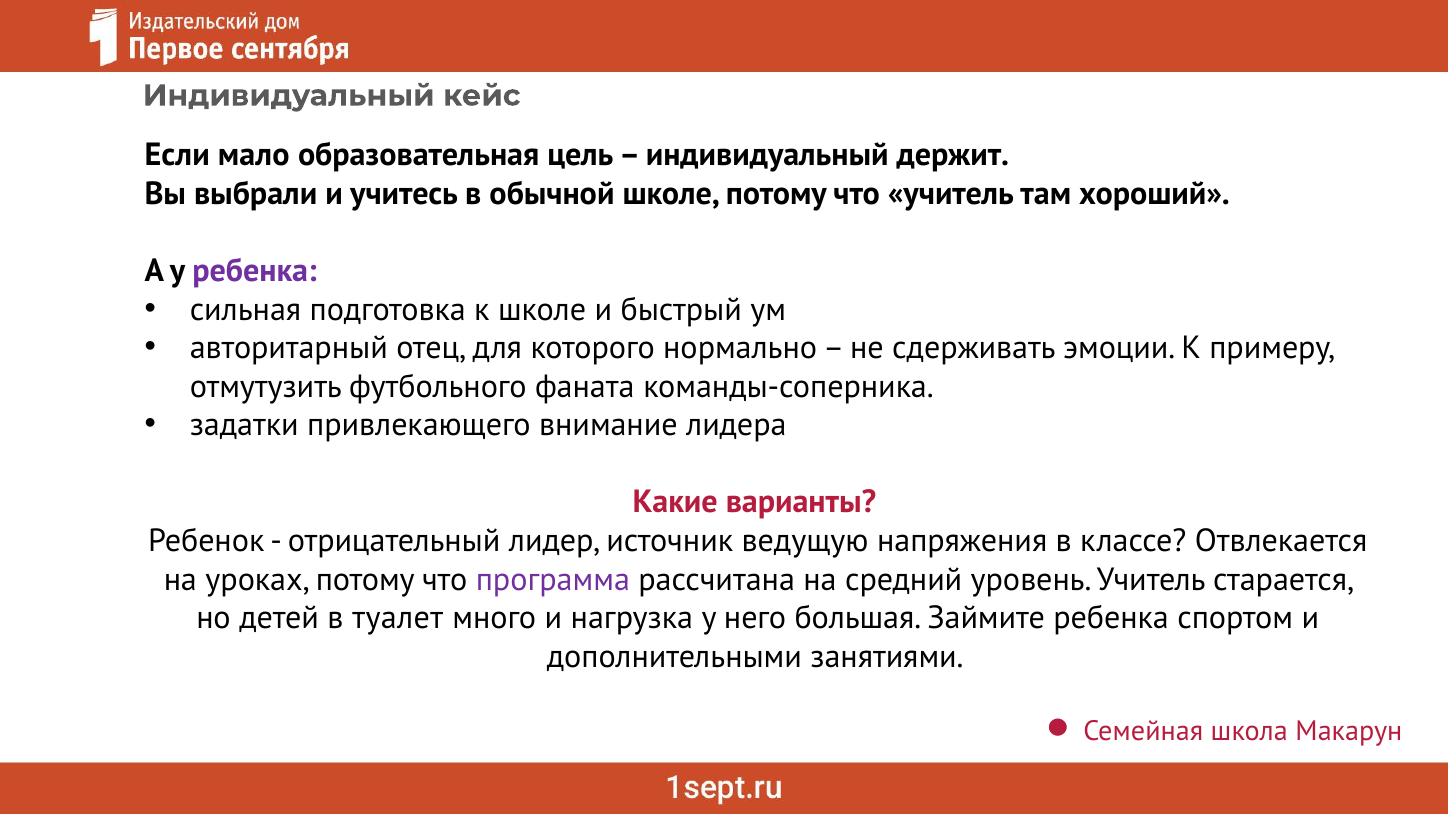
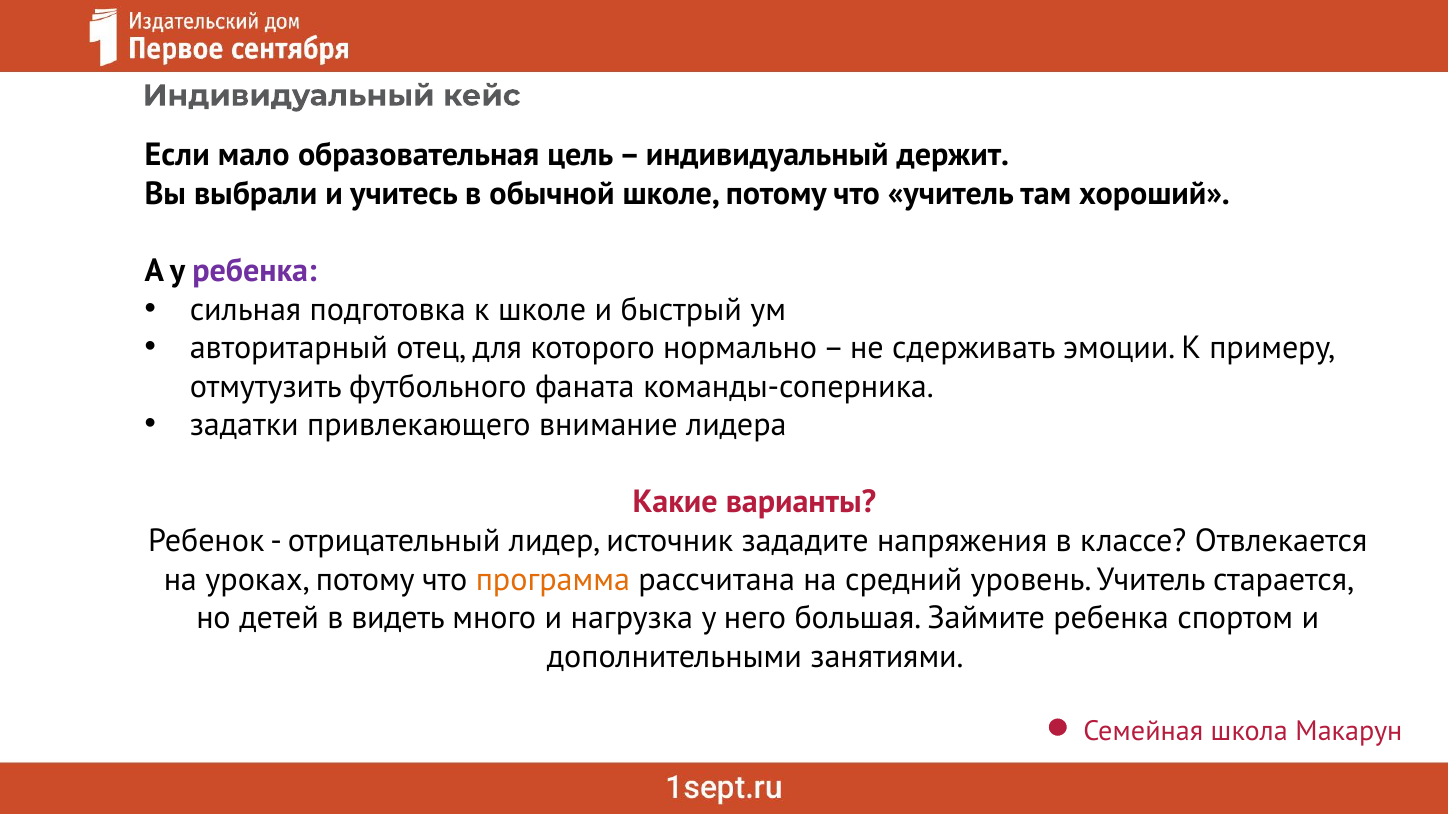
ведущую: ведущую -> зададите
программа colour: purple -> orange
туалет: туалет -> видеть
